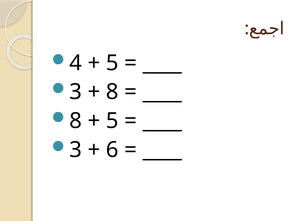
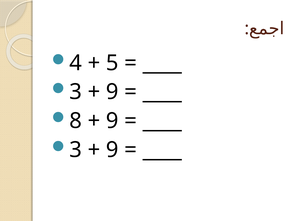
8 at (112, 92): 8 -> 9
5 at (112, 121): 5 -> 9
6 at (112, 150): 6 -> 9
